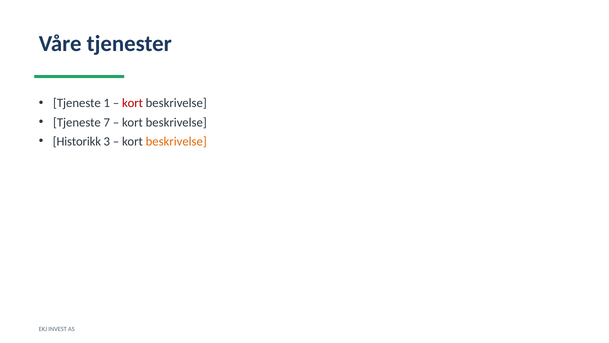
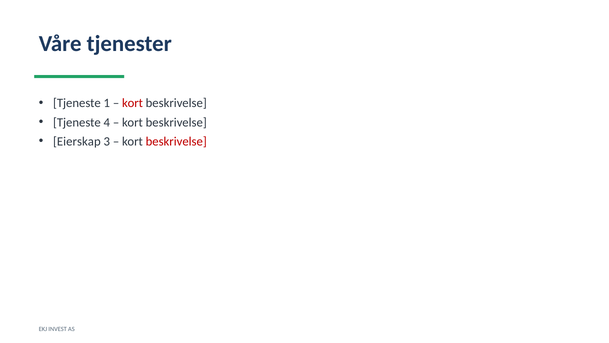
7: 7 -> 4
Historikk: Historikk -> Eierskap
beskrivelse at (176, 141) colour: orange -> red
